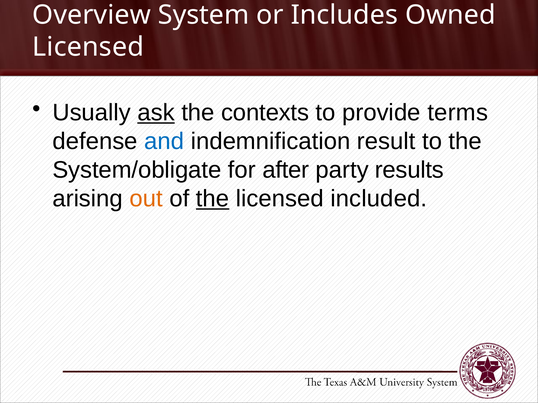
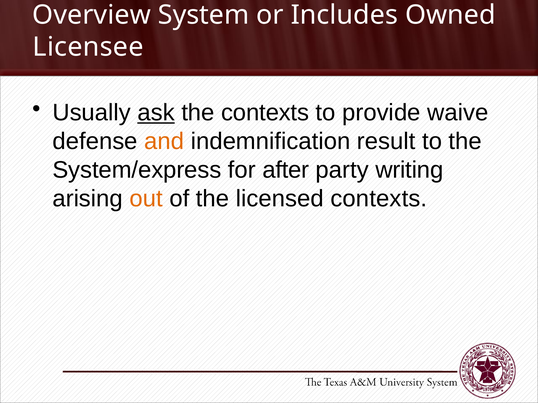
Licensed at (88, 47): Licensed -> Licensee
terms: terms -> waive
and colour: blue -> orange
System/obligate: System/obligate -> System/express
results: results -> writing
the at (213, 199) underline: present -> none
licensed included: included -> contexts
